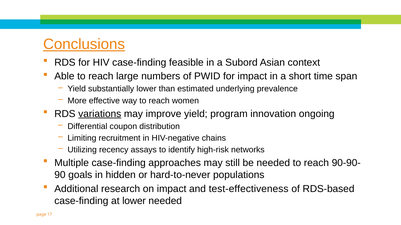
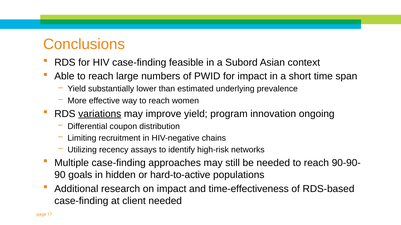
Conclusions underline: present -> none
hard-to-never: hard-to-never -> hard-to-active
test-effectiveness: test-effectiveness -> time-effectiveness
at lower: lower -> client
